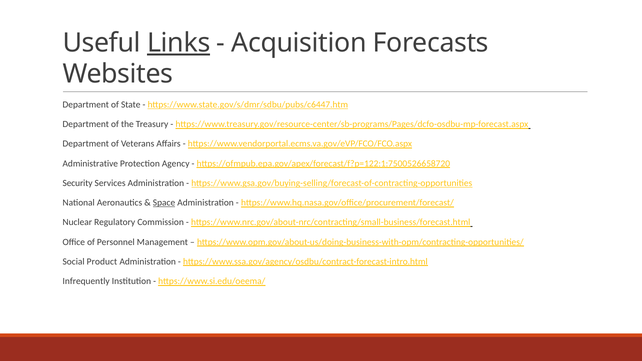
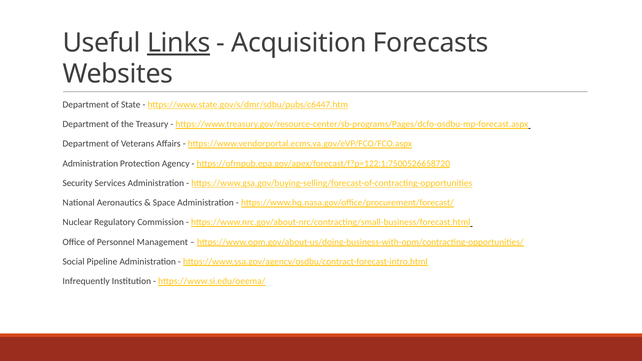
Administrative at (90, 164): Administrative -> Administration
Space underline: present -> none
Product: Product -> Pipeline
